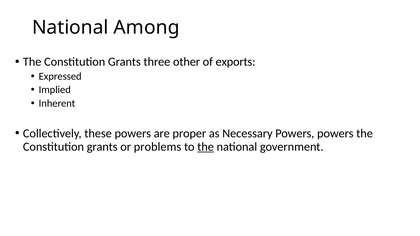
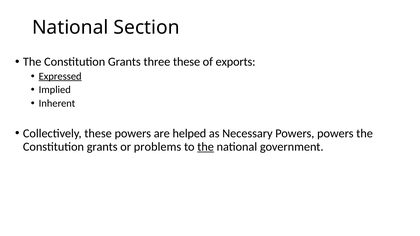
Among: Among -> Section
three other: other -> these
Expressed underline: none -> present
proper: proper -> helped
